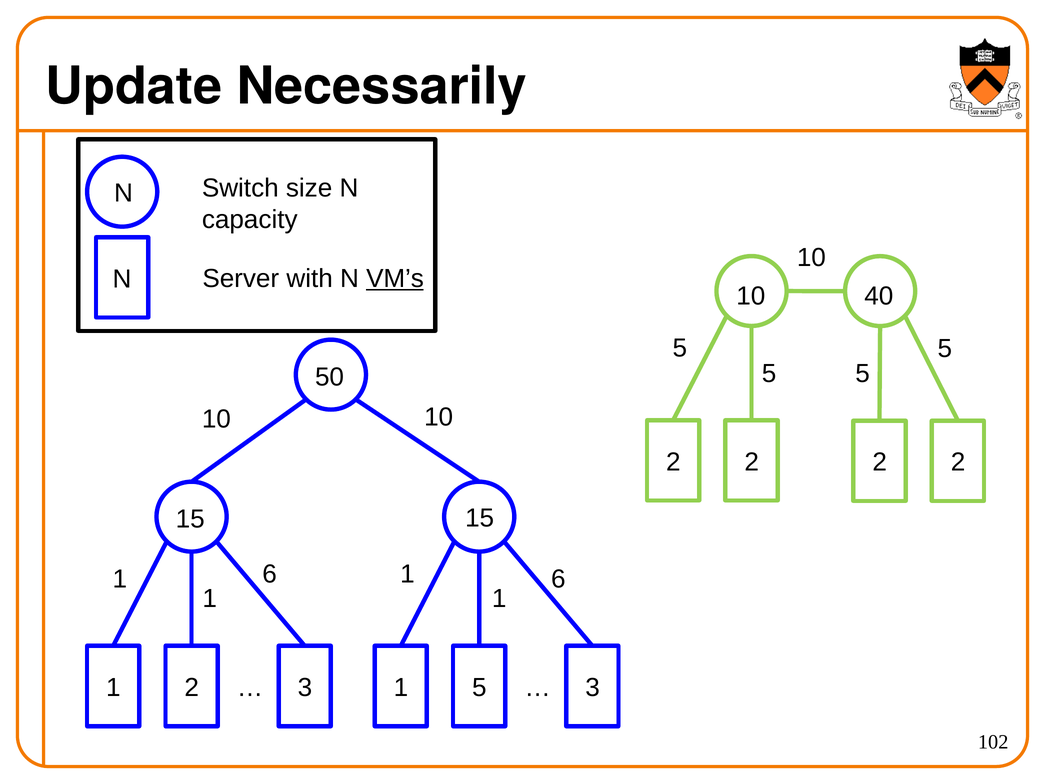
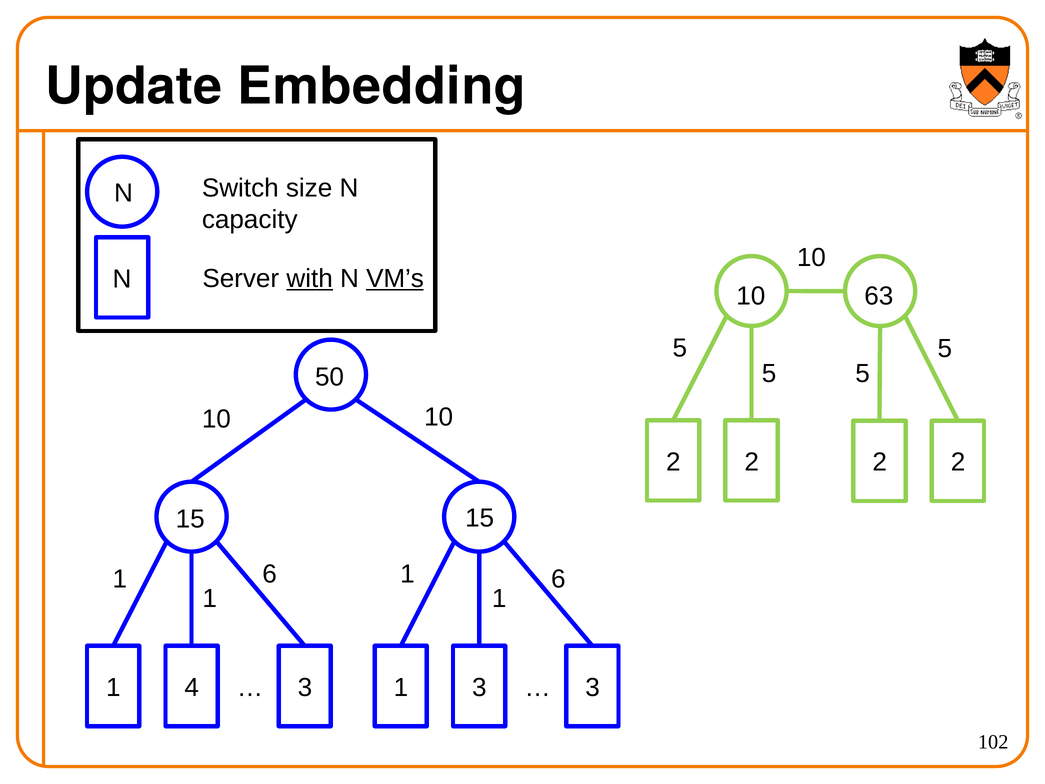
Necessarily: Necessarily -> Embedding
with underline: none -> present
40: 40 -> 63
2 at (192, 687): 2 -> 4
1 5: 5 -> 3
